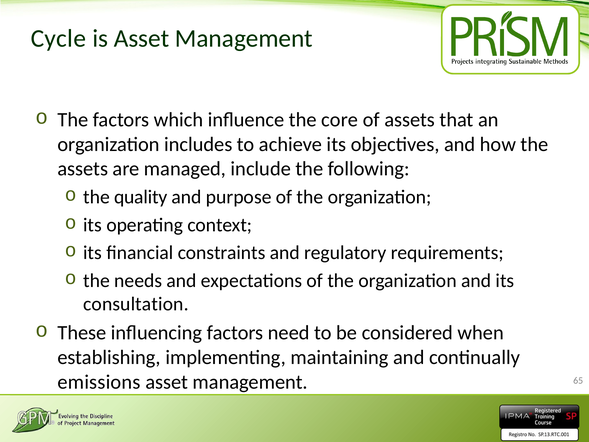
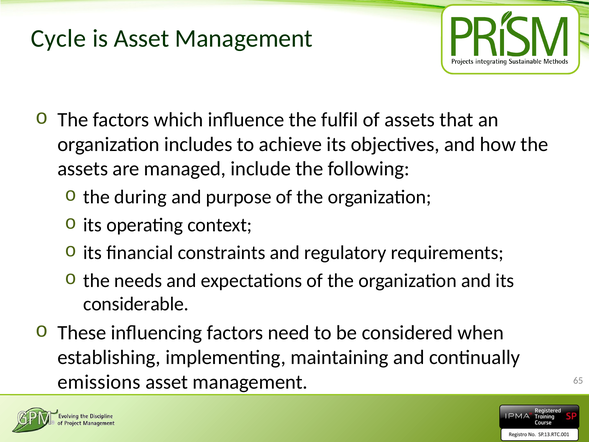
core: core -> fulfil
quality: quality -> during
consultation: consultation -> considerable
